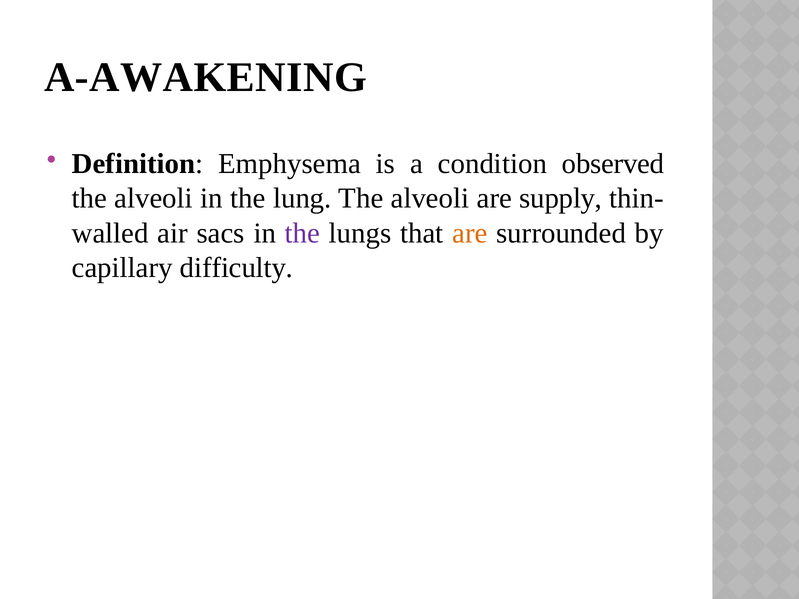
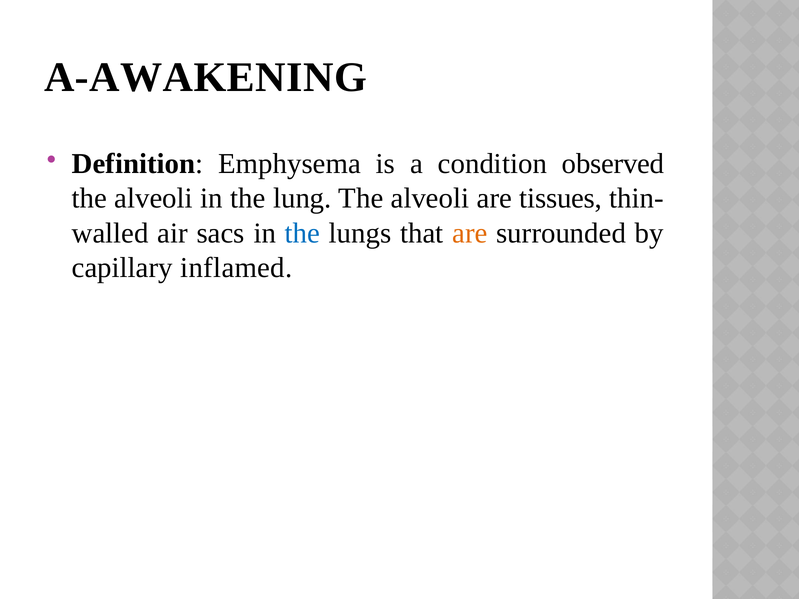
supply: supply -> tissues
the at (302, 233) colour: purple -> blue
difficulty: difficulty -> inflamed
